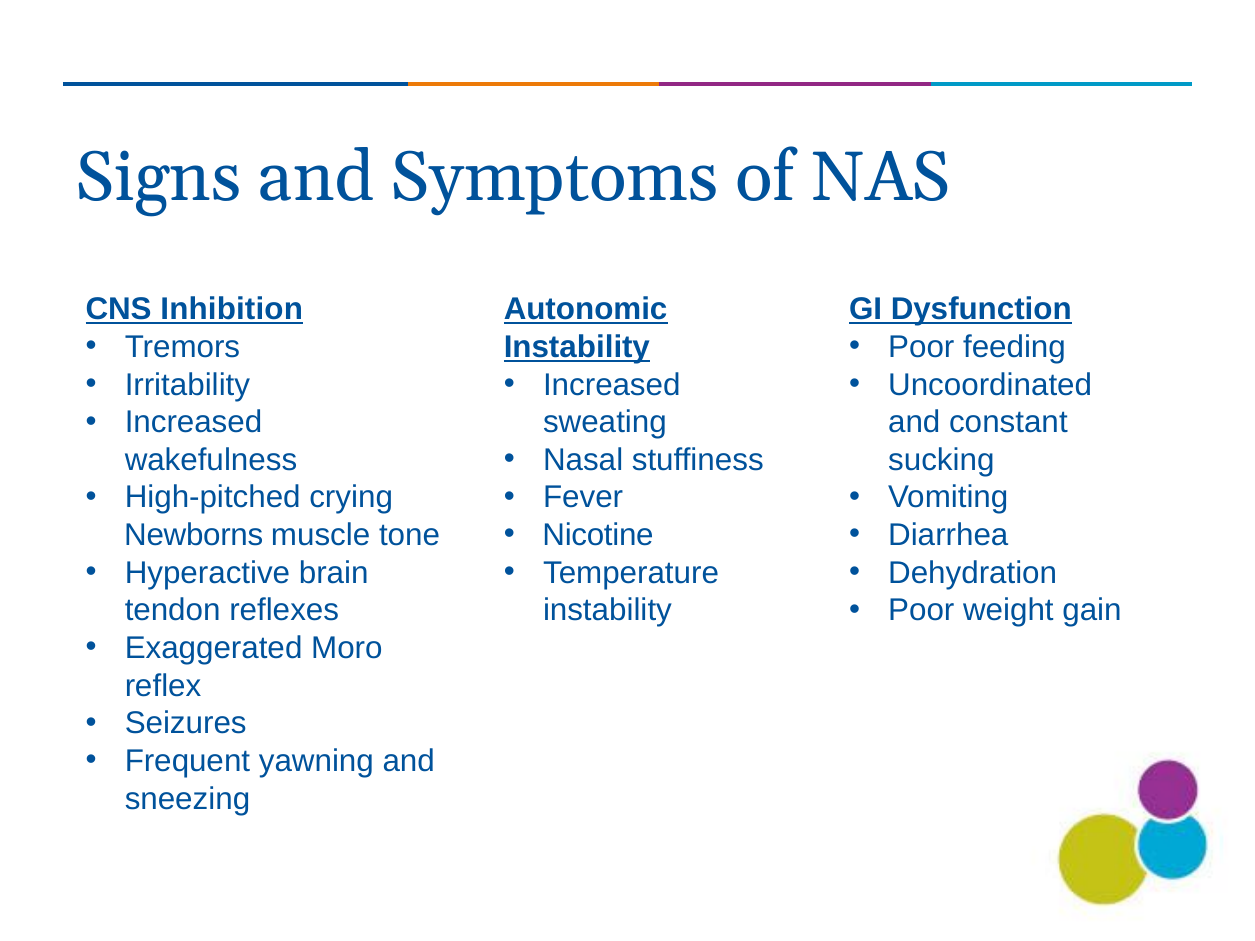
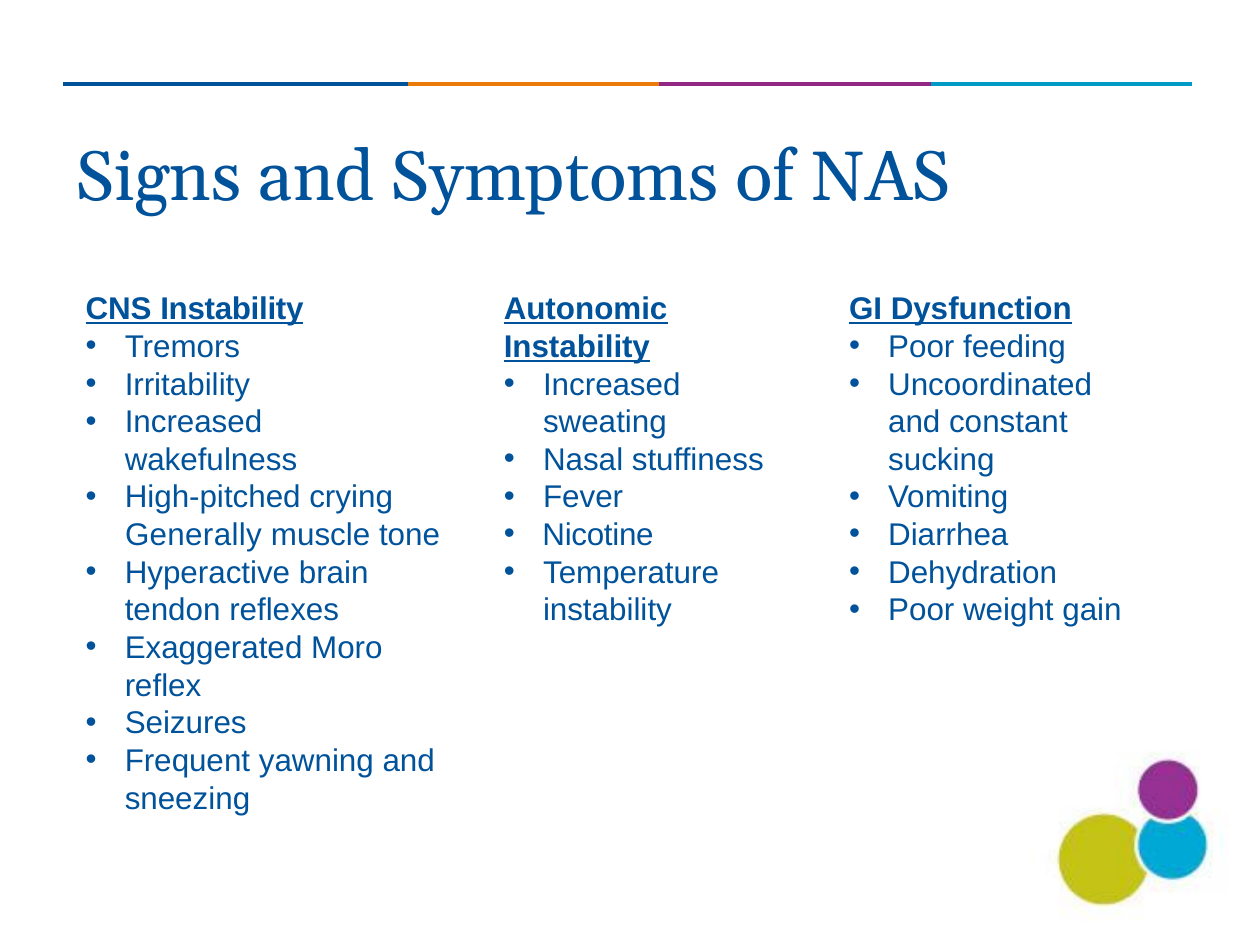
CNS Inhibition: Inhibition -> Instability
Newborns: Newborns -> Generally
